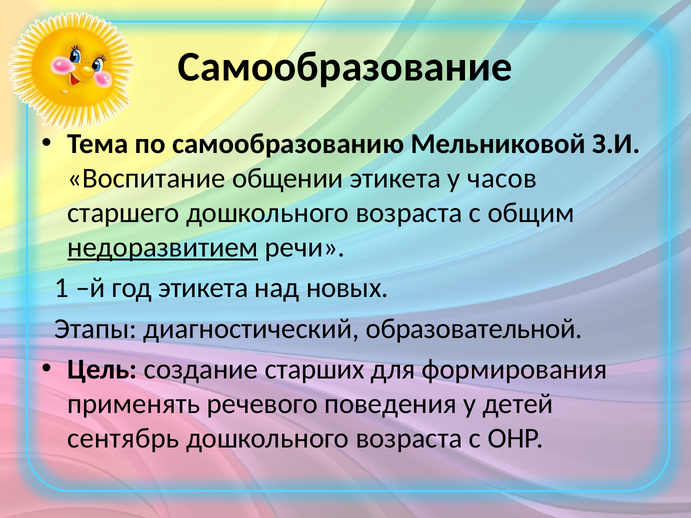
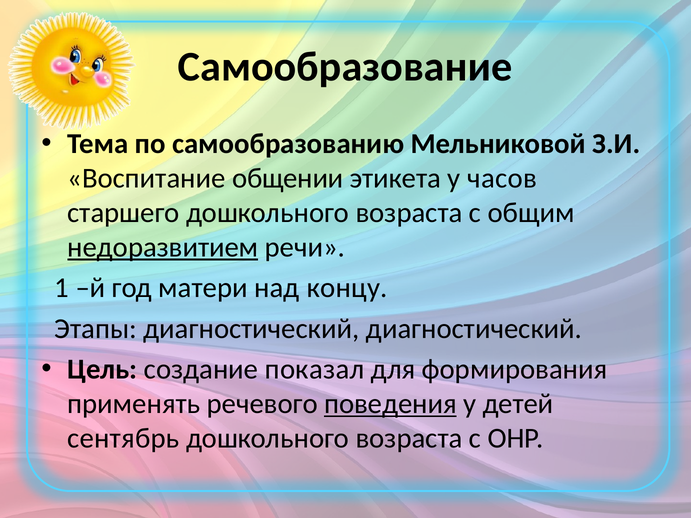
год этикета: этикета -> матери
новых: новых -> концу
диагностический образовательной: образовательной -> диагностический
старших: старших -> показал
поведения underline: none -> present
